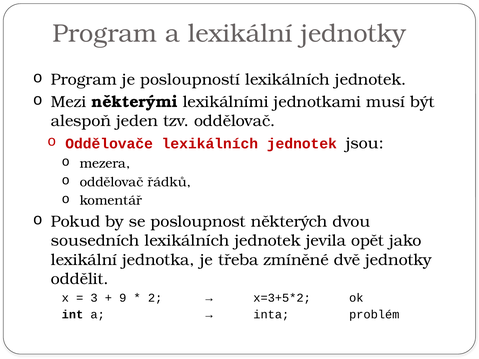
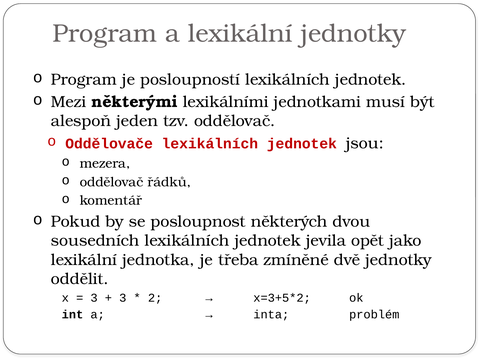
9 at (123, 298): 9 -> 3
